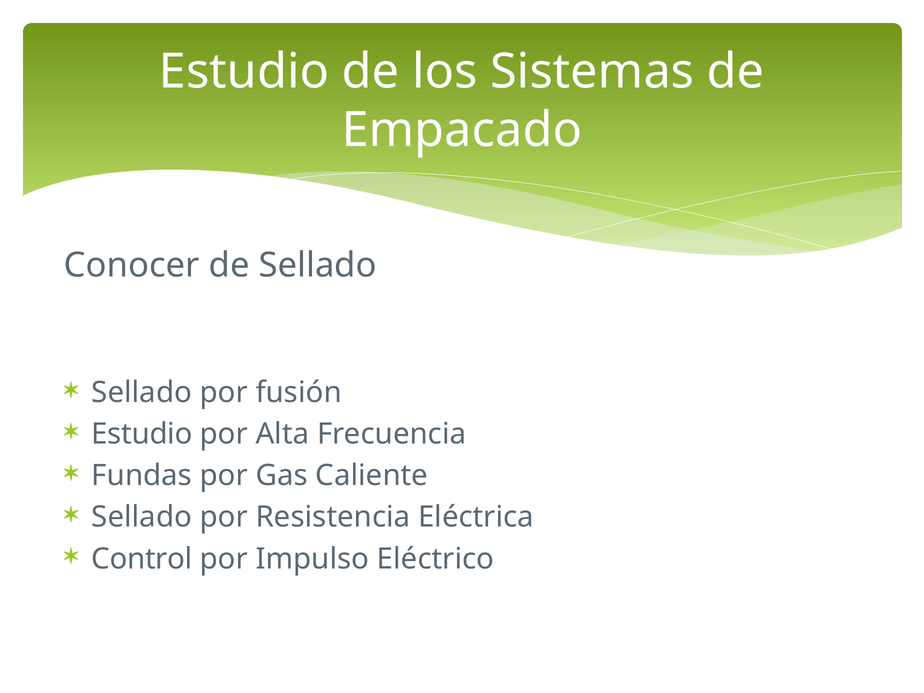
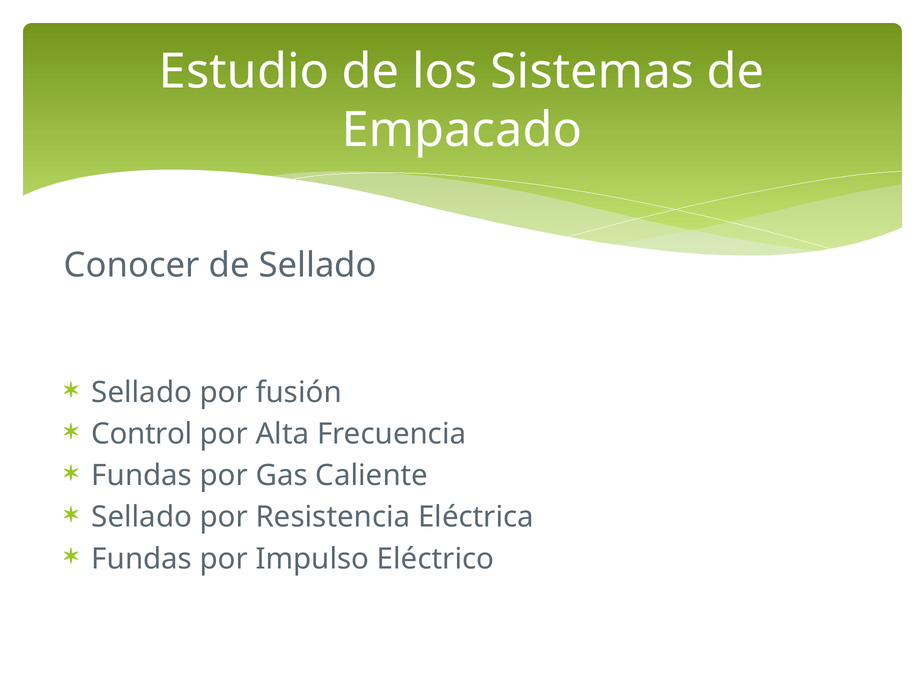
Estudio at (142, 434): Estudio -> Control
Control at (142, 559): Control -> Fundas
